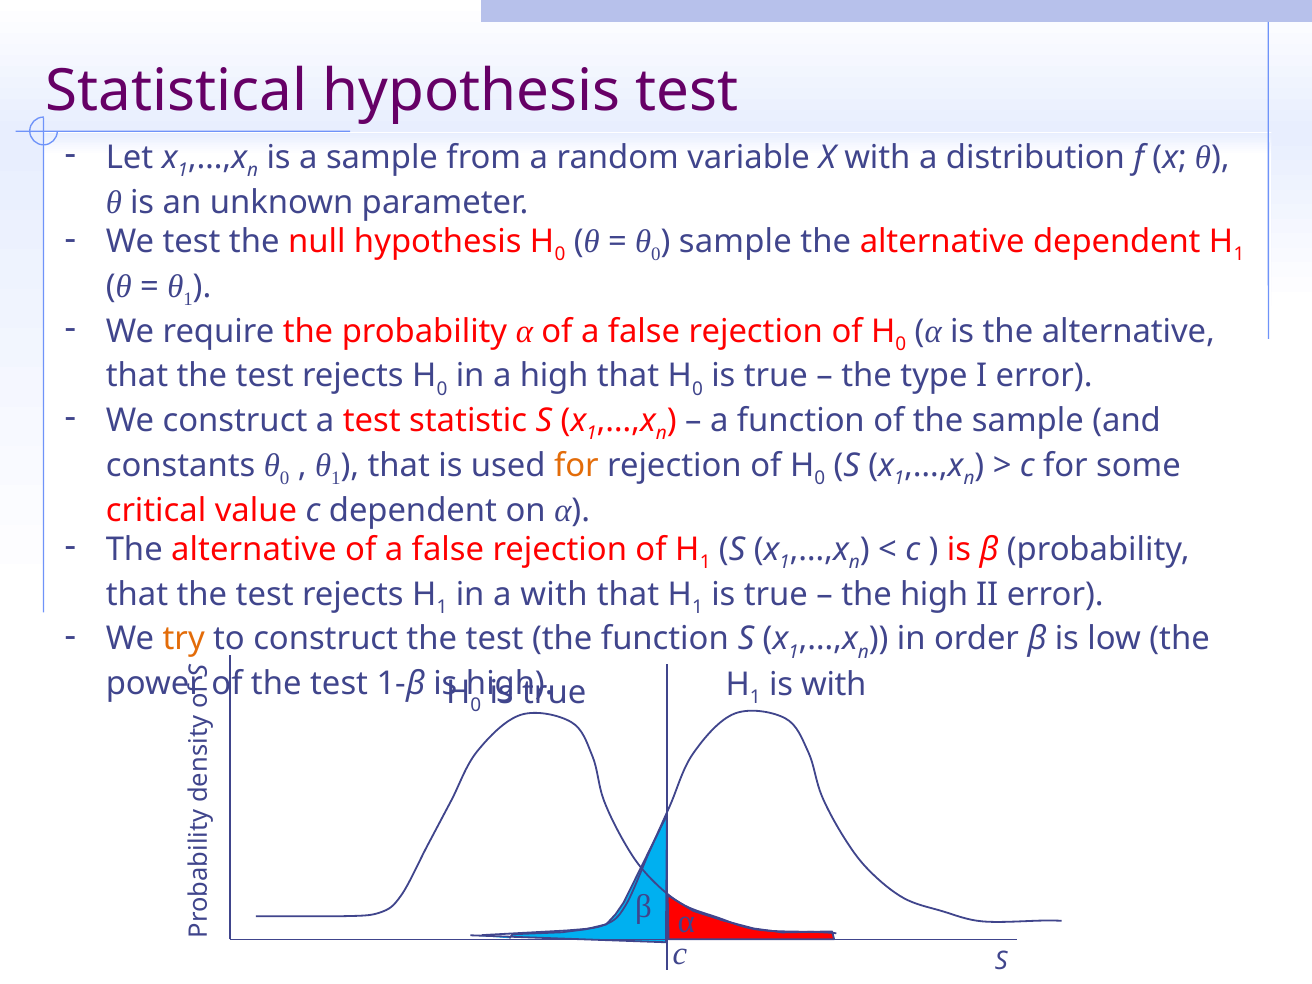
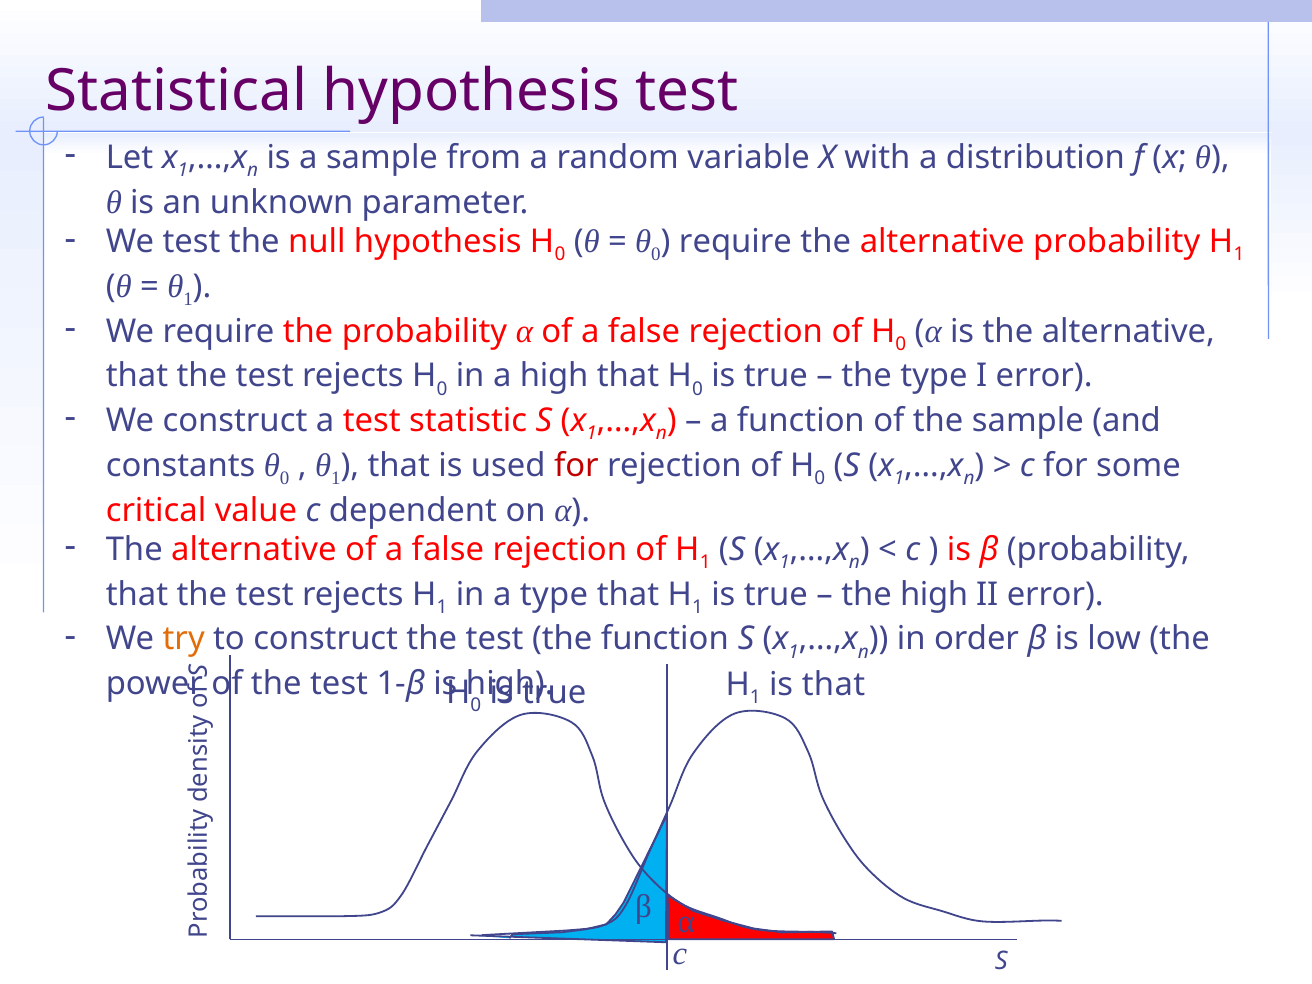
sample at (735, 242): sample -> require
alternative dependent: dependent -> probability
for at (576, 466) colour: orange -> red
a with: with -> type
is with: with -> that
